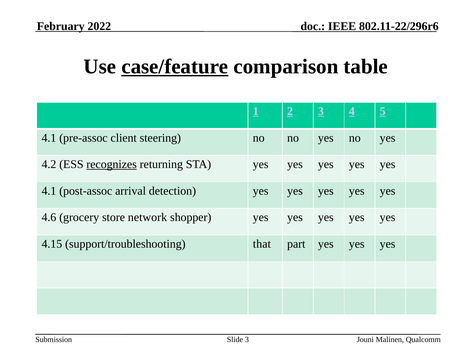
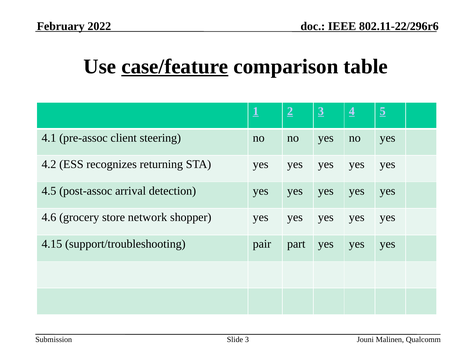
recognizes underline: present -> none
4.1 at (49, 191): 4.1 -> 4.5
that: that -> pair
